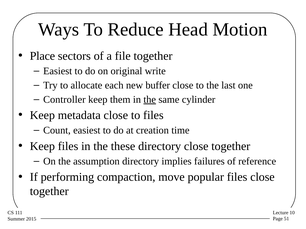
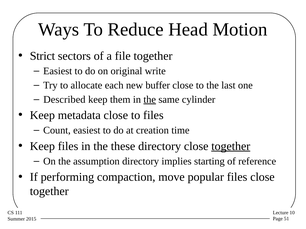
Place: Place -> Strict
Controller: Controller -> Described
together at (231, 146) underline: none -> present
failures: failures -> starting
